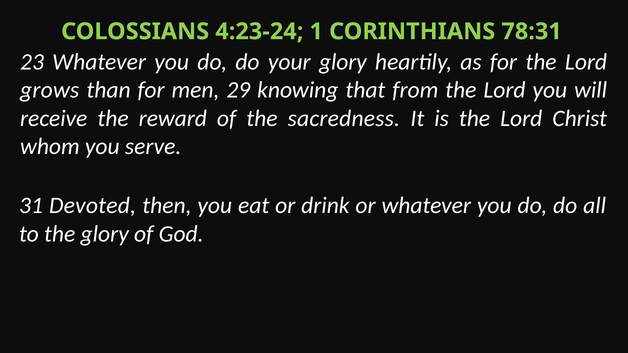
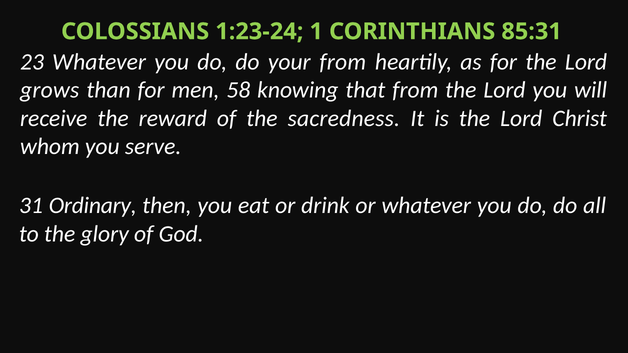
4:23-24: 4:23-24 -> 1:23-24
78:31: 78:31 -> 85:31
your glory: glory -> from
29: 29 -> 58
Devoted: Devoted -> Ordinary
